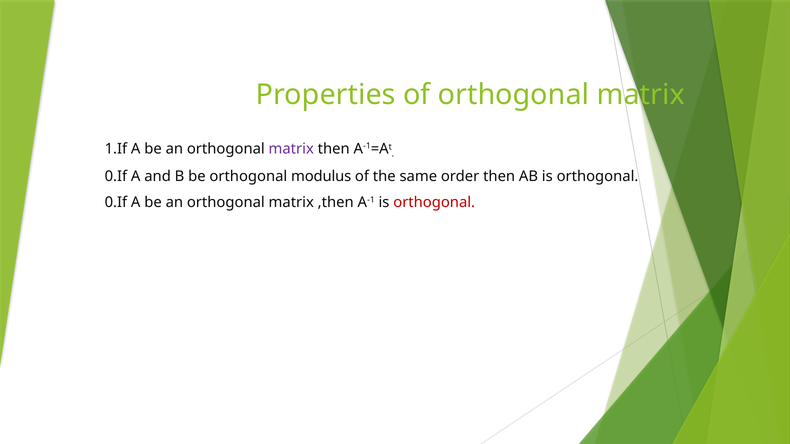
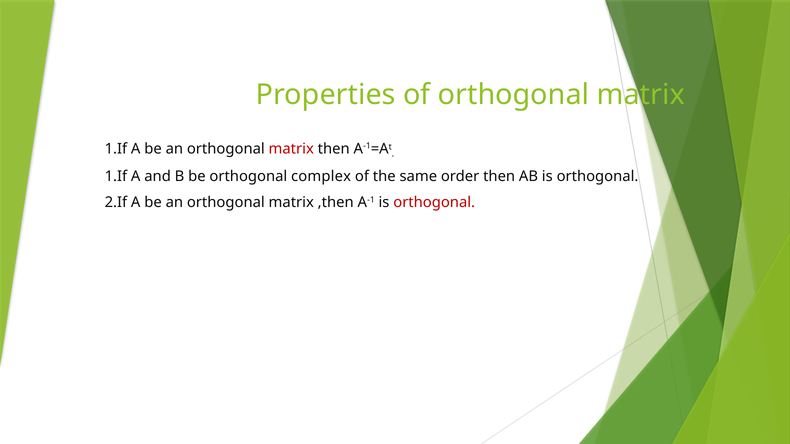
matrix at (291, 149) colour: purple -> red
0.If at (116, 177): 0.If -> 1.If
modulus: modulus -> complex
0.If at (116, 203): 0.If -> 2.If
